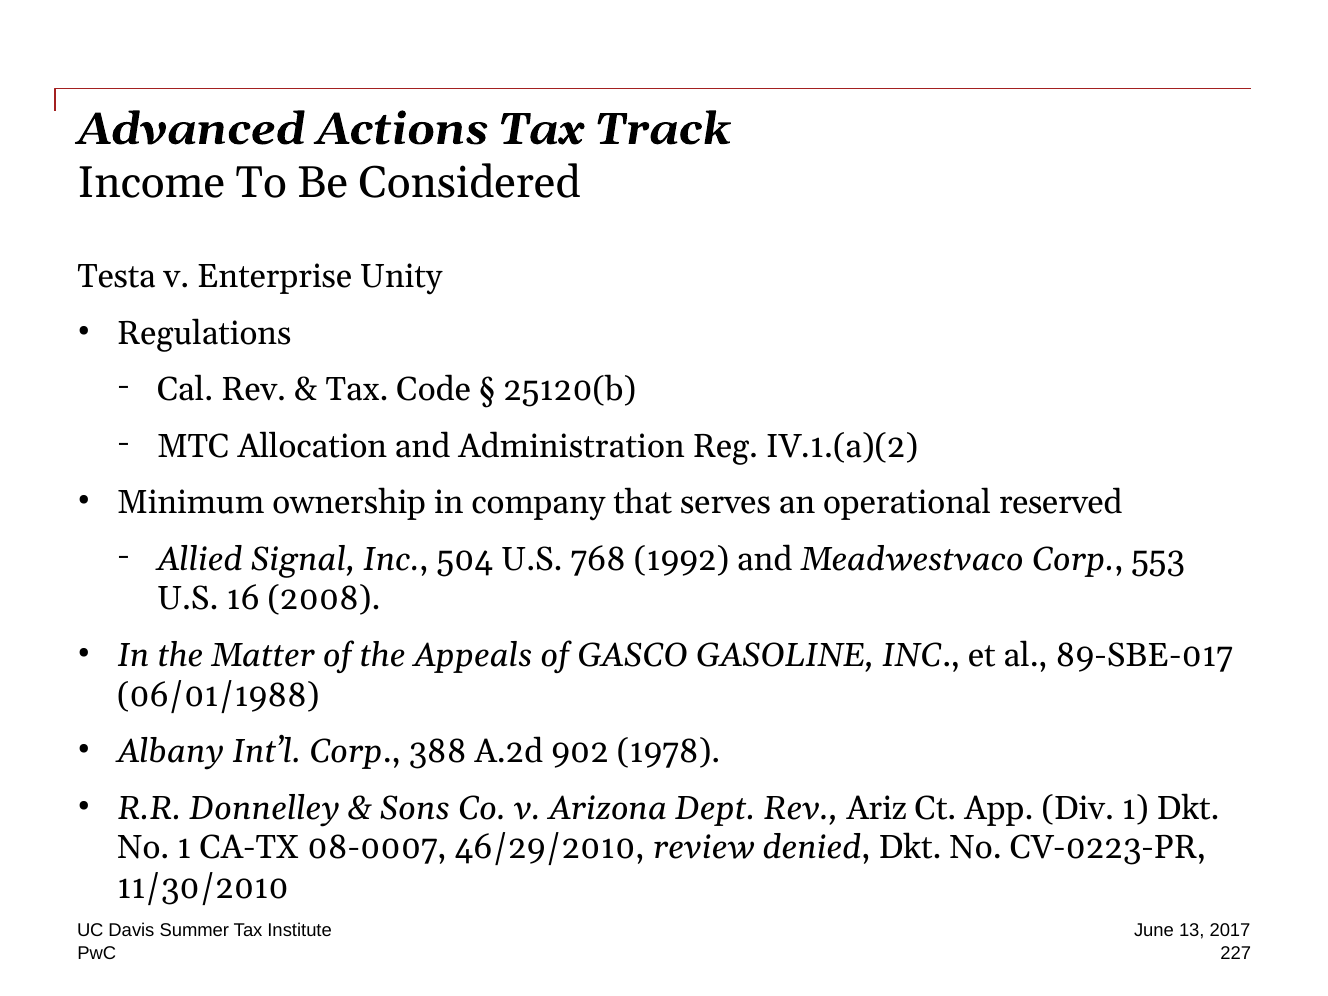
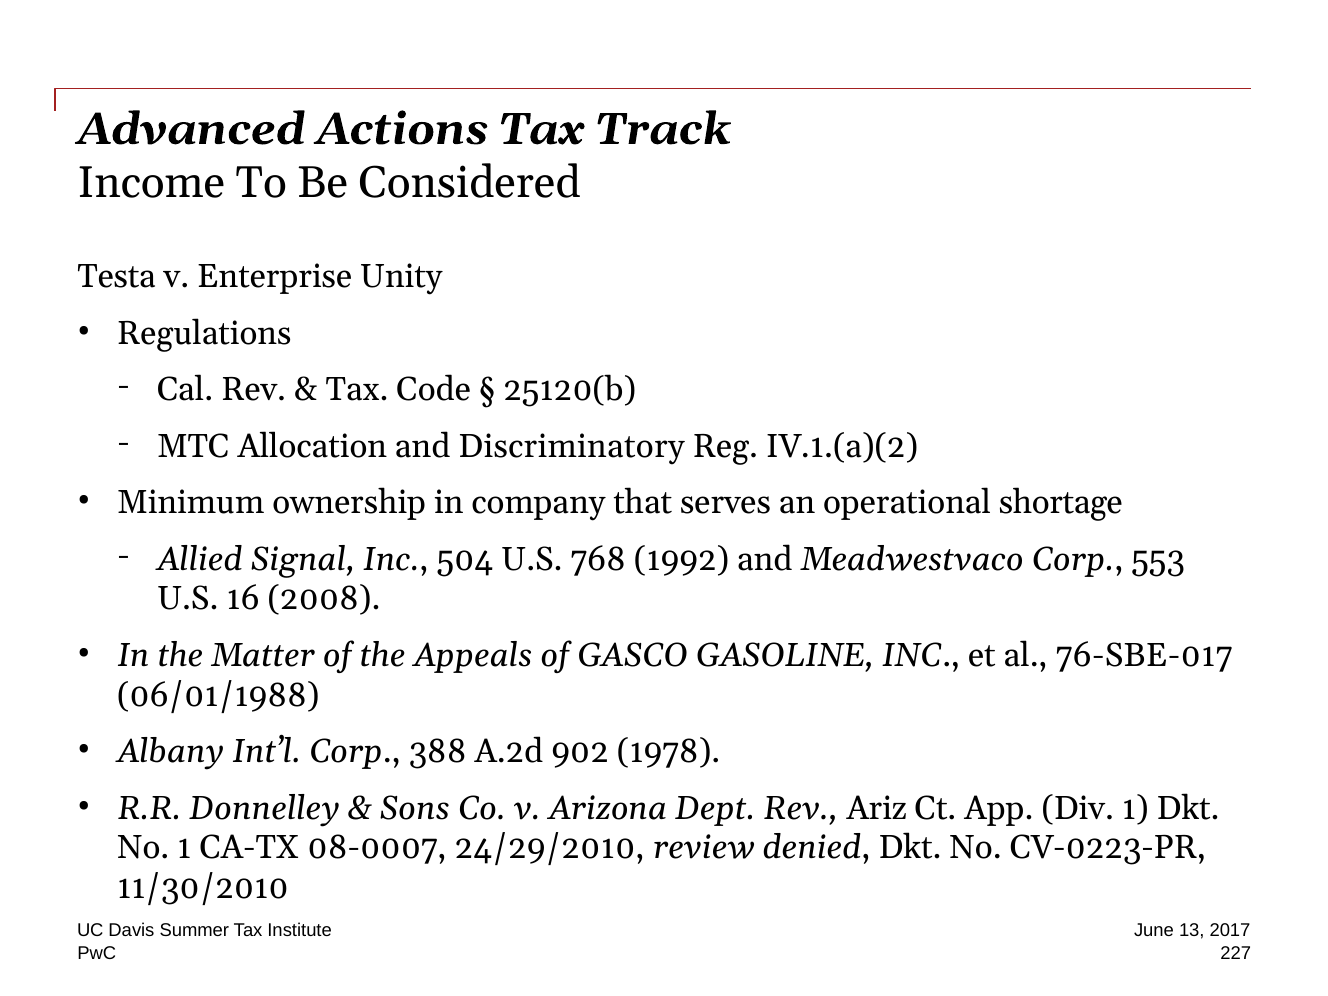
Administration: Administration -> Discriminatory
reserved: reserved -> shortage
89-SBE-017: 89-SBE-017 -> 76-SBE-017
46/29/2010: 46/29/2010 -> 24/29/2010
